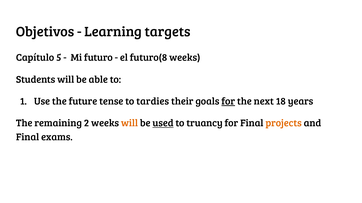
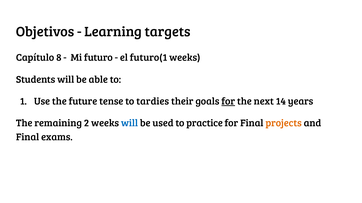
5: 5 -> 8
futuro(8: futuro(8 -> futuro(1
18: 18 -> 14
will at (129, 124) colour: orange -> blue
used underline: present -> none
truancy: truancy -> practice
